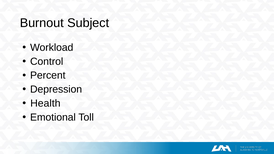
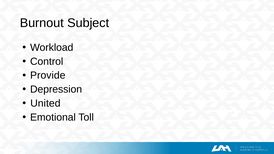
Percent: Percent -> Provide
Health: Health -> United
